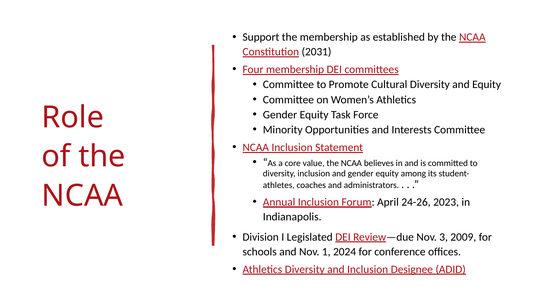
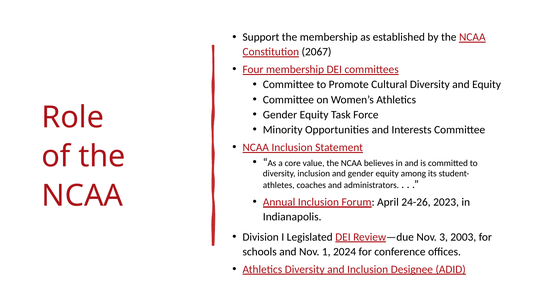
2031: 2031 -> 2067
2009: 2009 -> 2003
